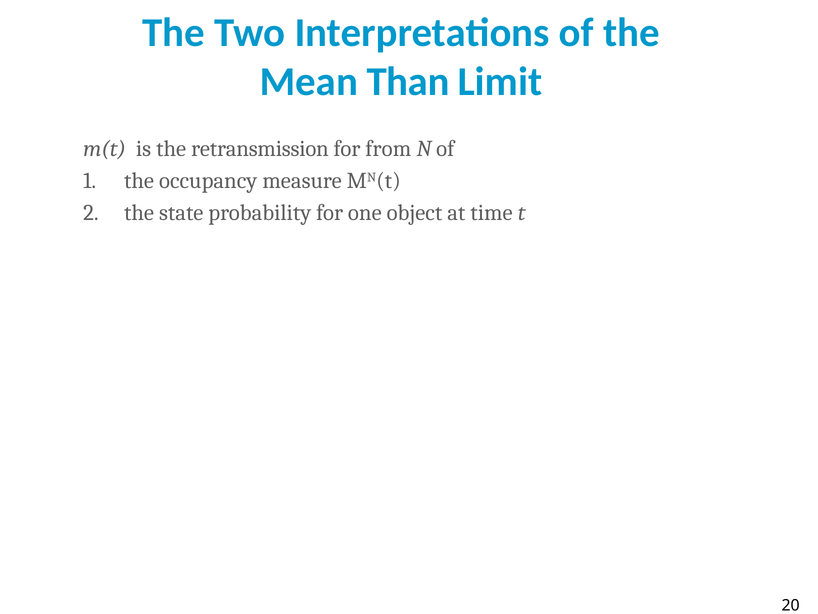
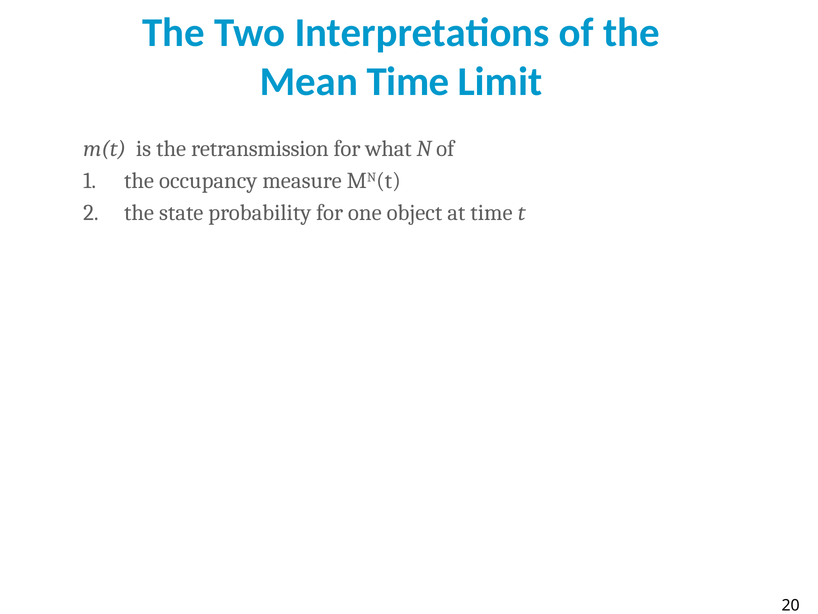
Mean Than: Than -> Time
from: from -> what
